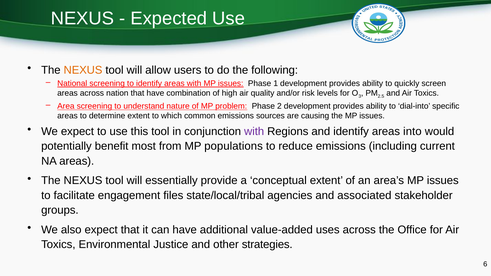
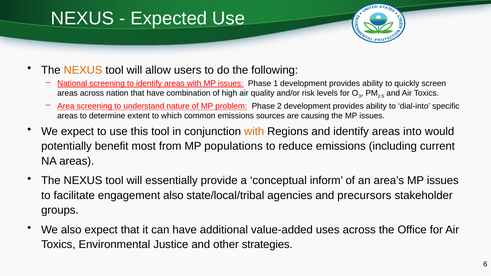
with at (254, 132) colour: purple -> orange
conceptual extent: extent -> inform
engagement files: files -> also
associated: associated -> precursors
